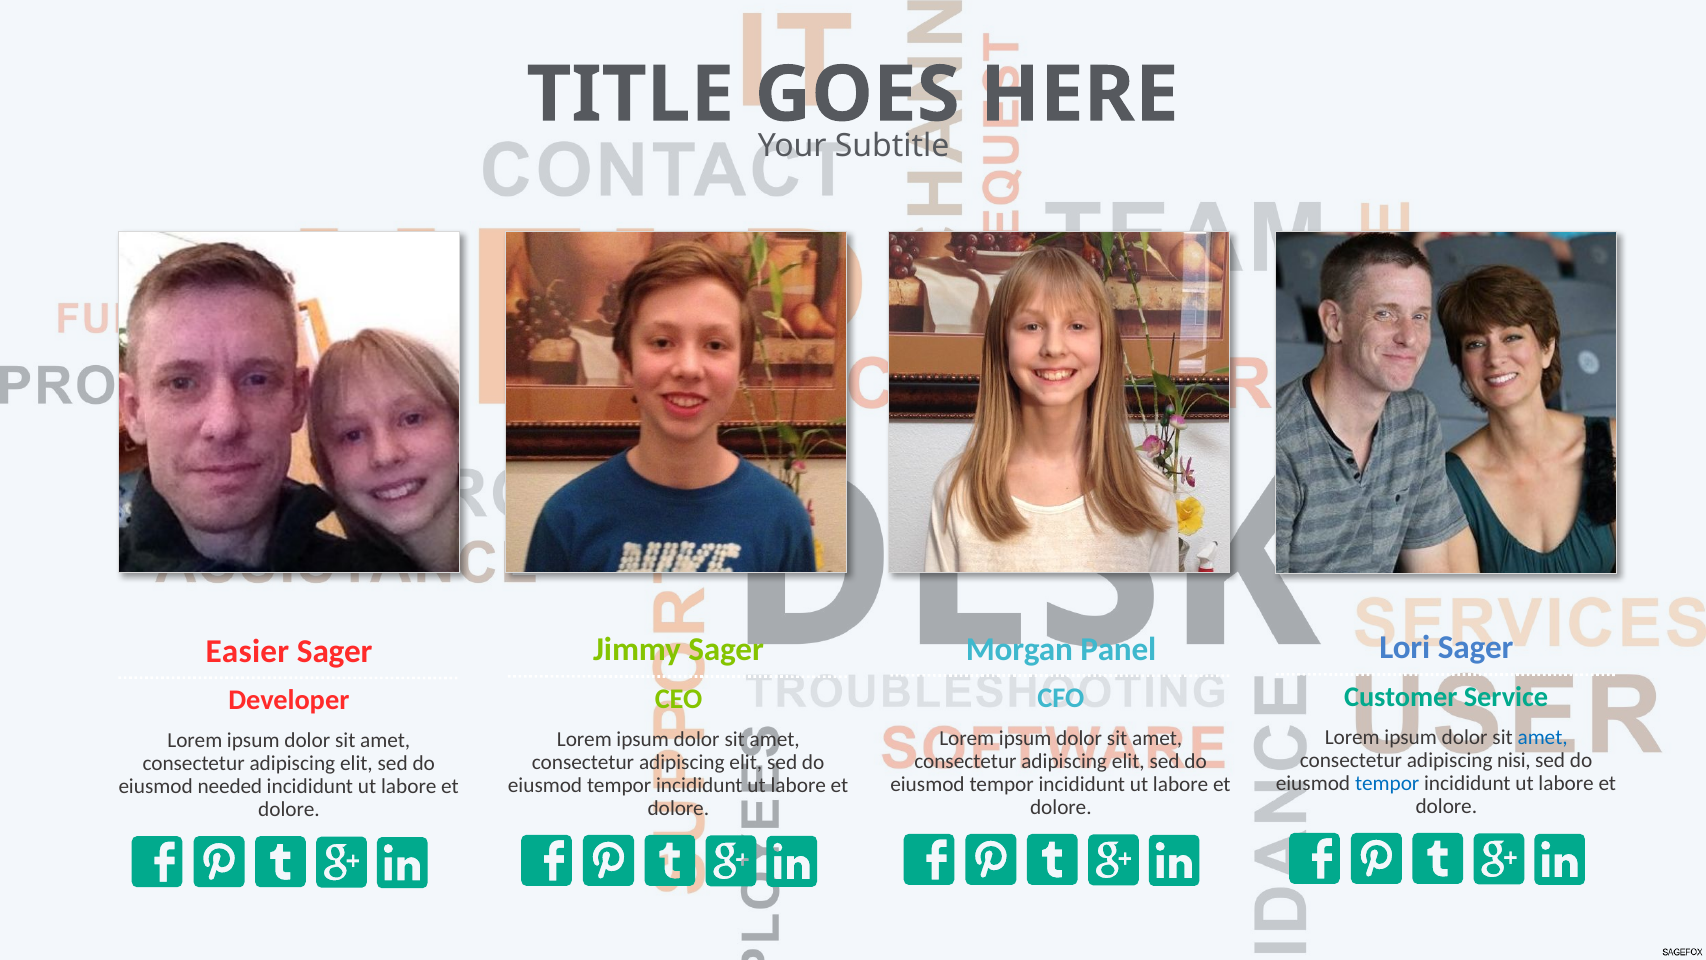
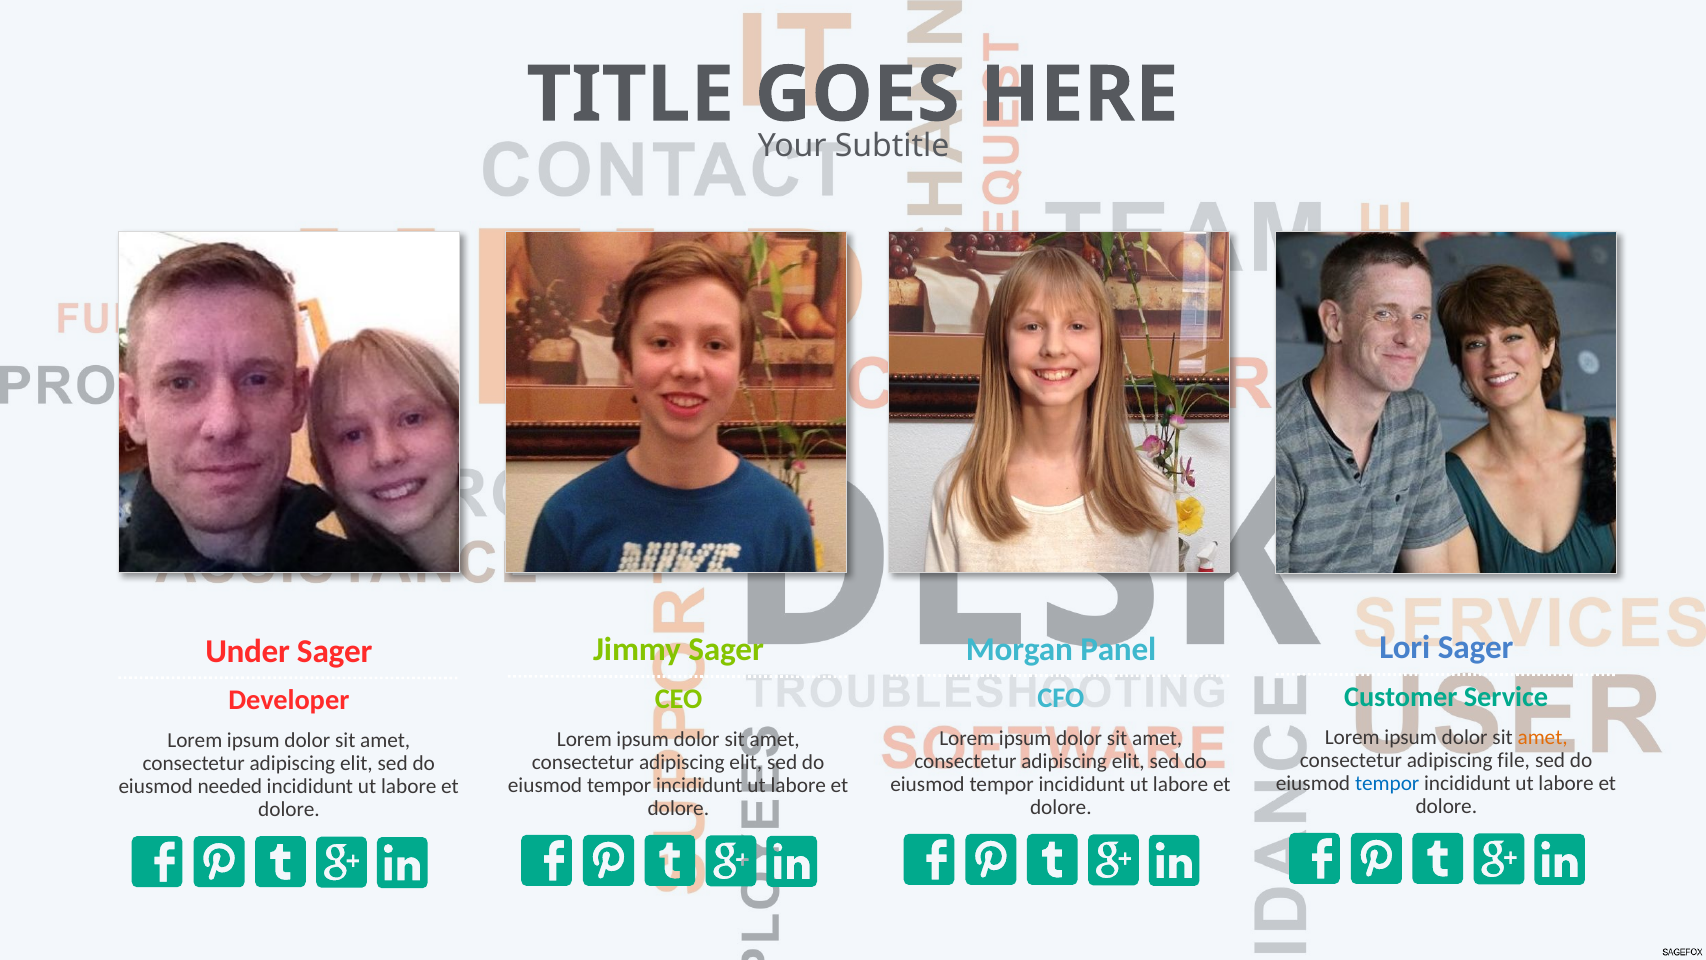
Easier: Easier -> Under
amet at (1543, 737) colour: blue -> orange
nisi: nisi -> file
